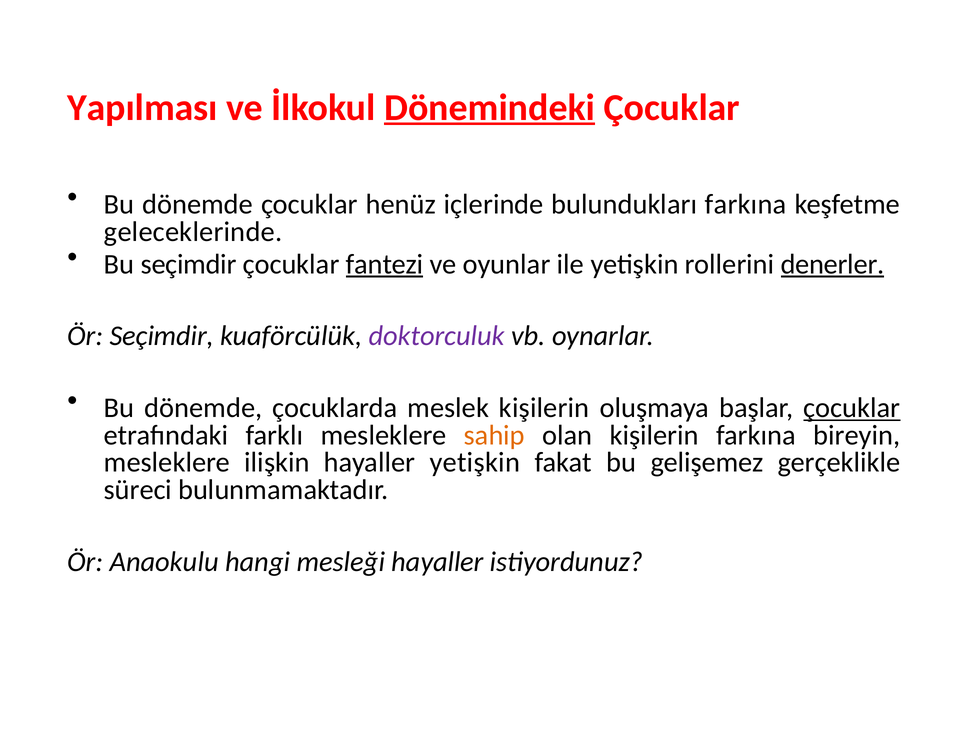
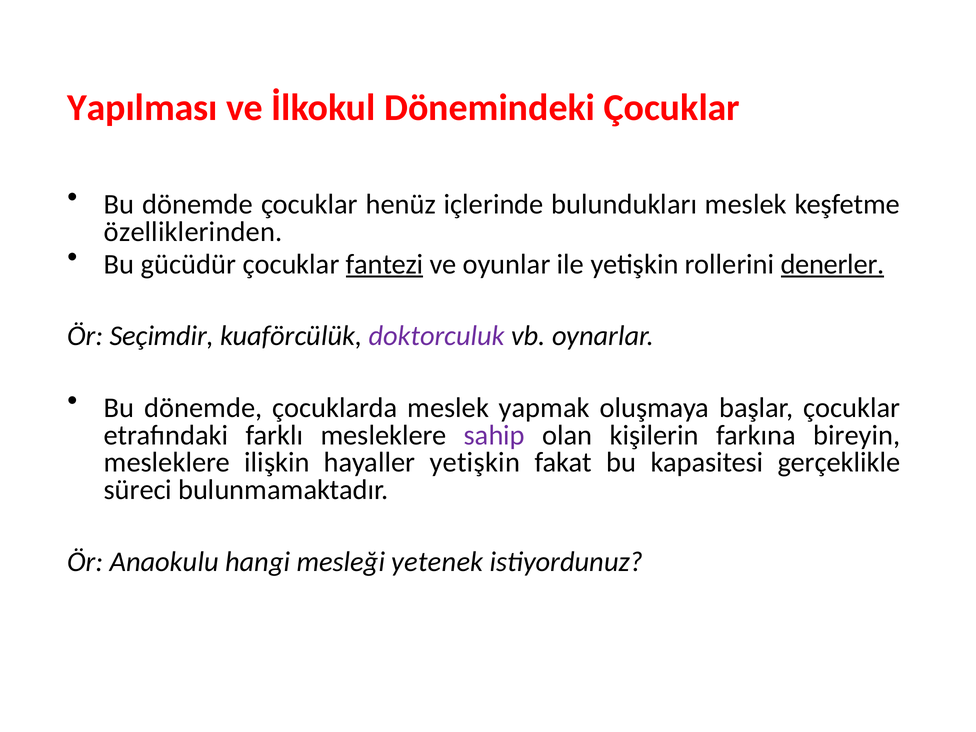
Dönemindeki underline: present -> none
bulundukları farkına: farkına -> meslek
geleceklerinde: geleceklerinde -> özelliklerinden
Bu seçimdir: seçimdir -> gücüdür
meslek kişilerin: kişilerin -> yapmak
çocuklar at (852, 408) underline: present -> none
sahip colour: orange -> purple
gelişemez: gelişemez -> kapasitesi
mesleği hayaller: hayaller -> yetenek
